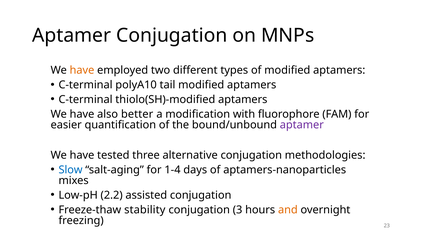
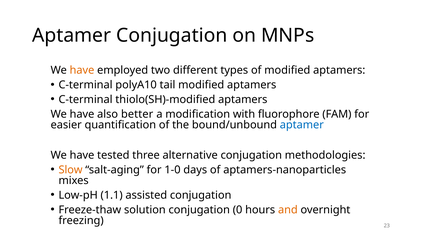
aptamer at (302, 125) colour: purple -> blue
Slow colour: blue -> orange
1-4: 1-4 -> 1-0
2.2: 2.2 -> 1.1
stability: stability -> solution
3: 3 -> 0
